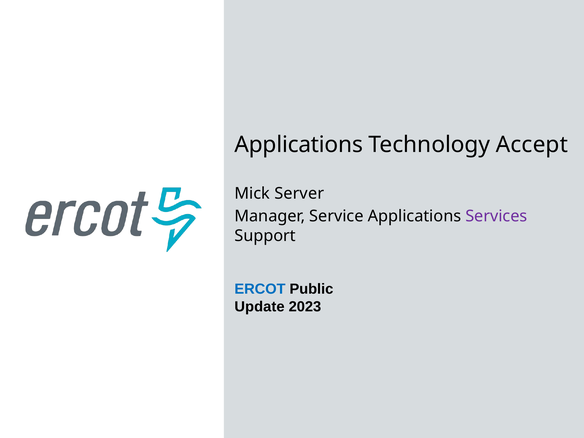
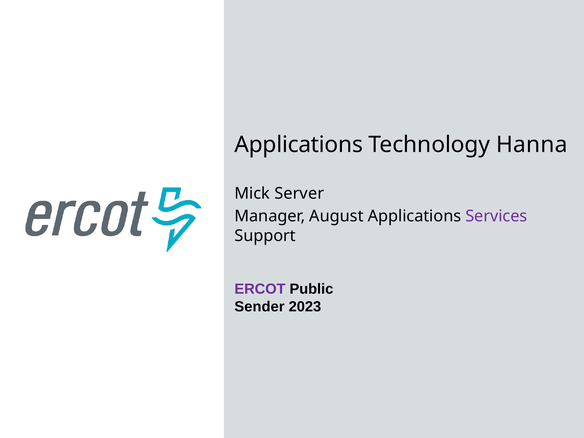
Accept: Accept -> Hanna
Service: Service -> August
ERCOT colour: blue -> purple
Update: Update -> Sender
